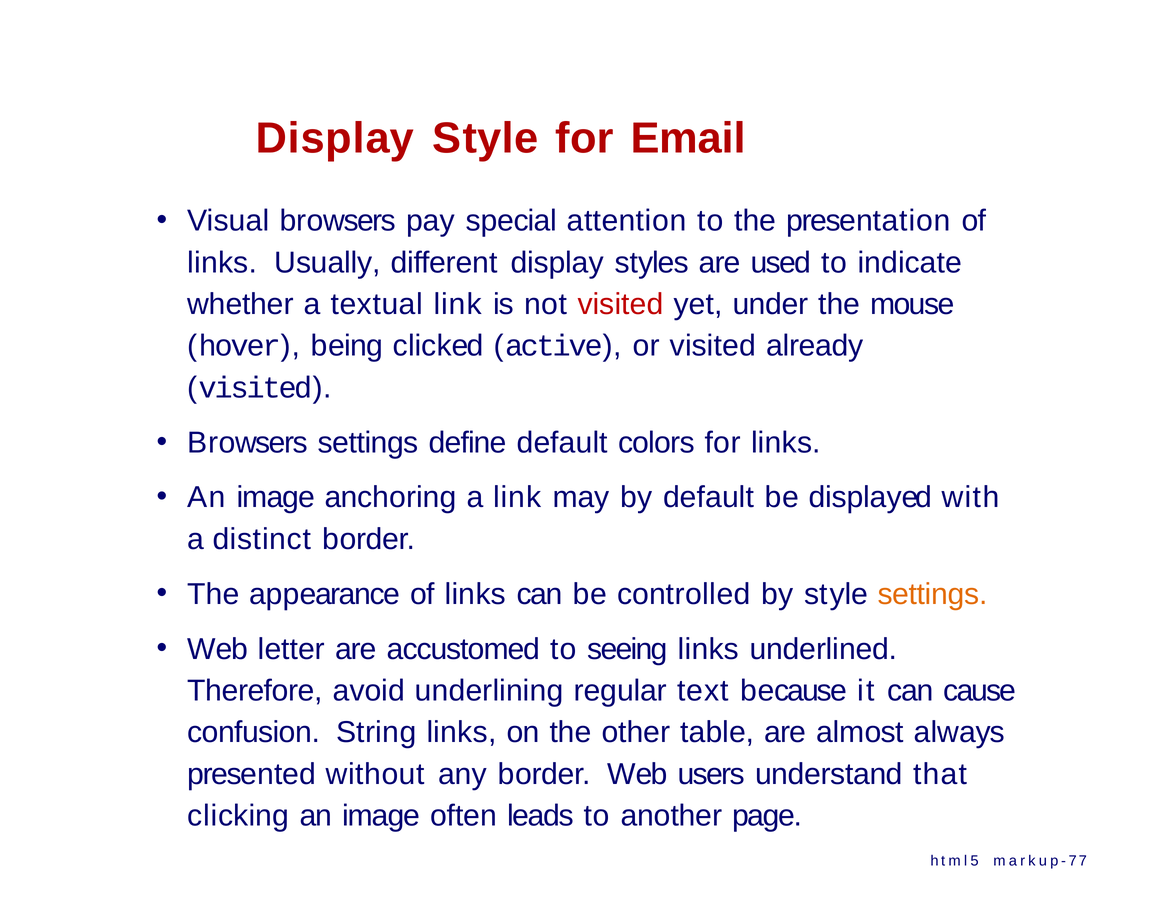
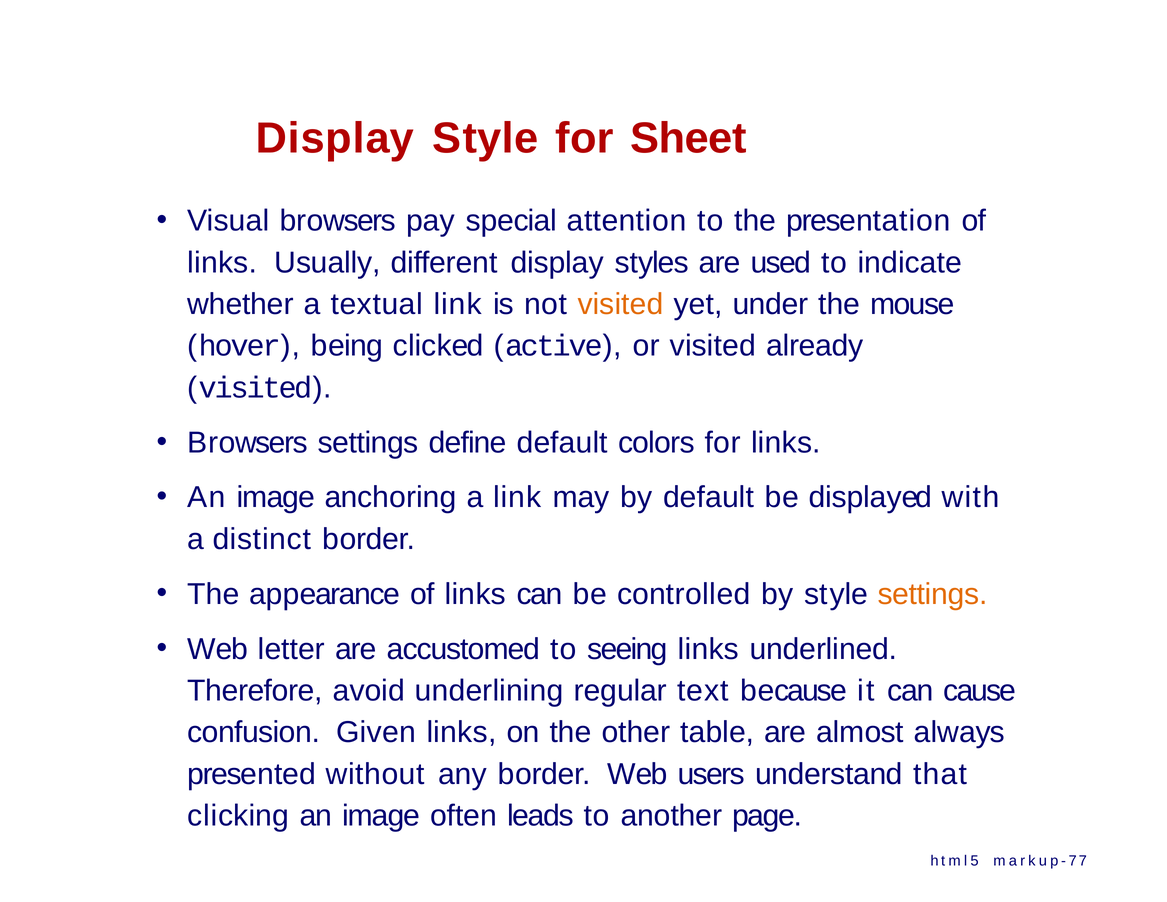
Email: Email -> Sheet
visited at (620, 304) colour: red -> orange
String: String -> Given
